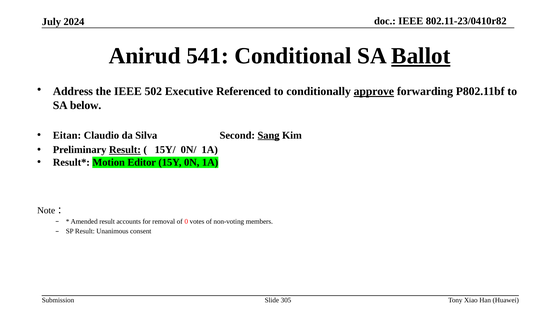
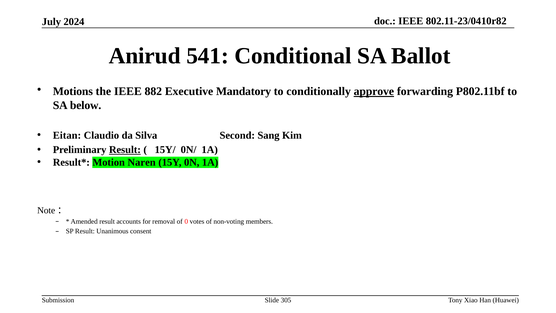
Ballot underline: present -> none
Address: Address -> Motions
502: 502 -> 882
Referenced: Referenced -> Mandatory
Sang underline: present -> none
Editor: Editor -> Naren
